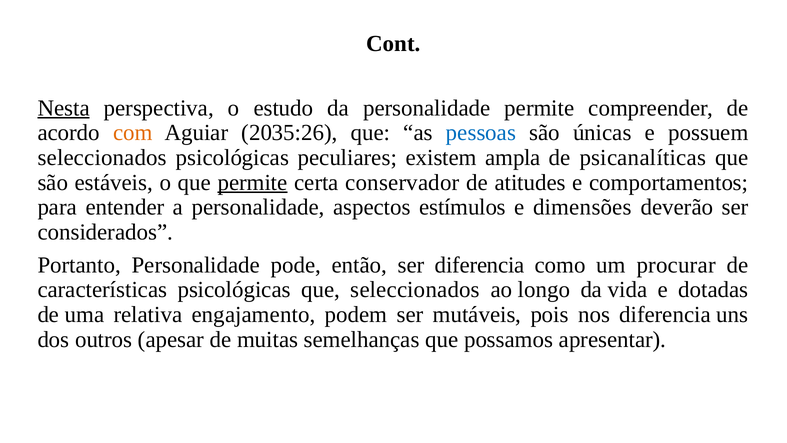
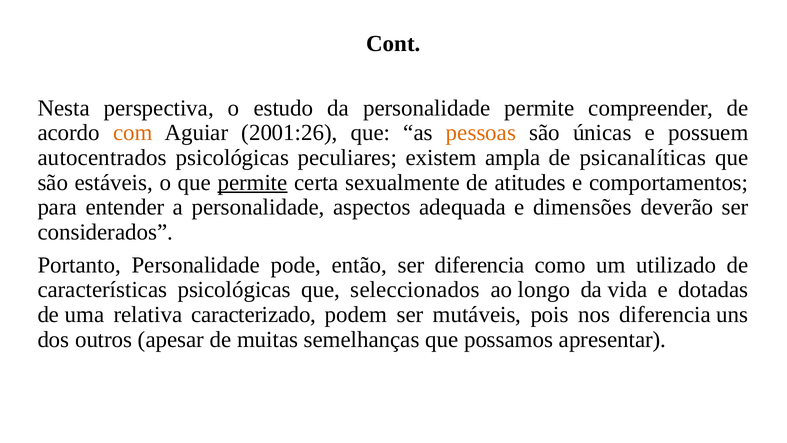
Nesta underline: present -> none
2035:26: 2035:26 -> 2001:26
pessoas colour: blue -> orange
seleccionados at (102, 158): seleccionados -> autocentrados
conservador: conservador -> sexualmente
estímulos: estímulos -> adequada
procurar: procurar -> utilizado
engajamento: engajamento -> caracterizado
